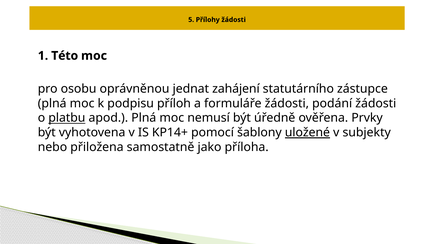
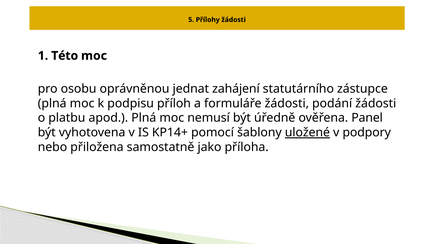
platbu underline: present -> none
Prvky: Prvky -> Panel
subjekty: subjekty -> podpory
